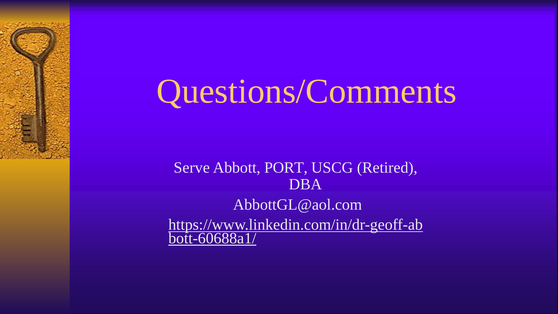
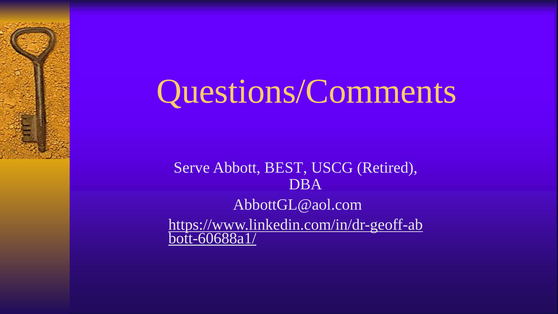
PORT: PORT -> BEST
